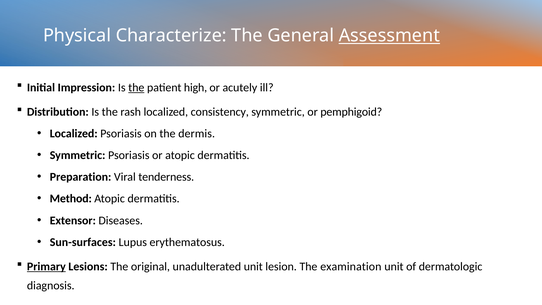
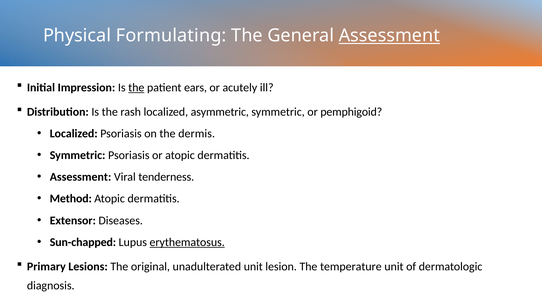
Characterize: Characterize -> Formulating
high: high -> ears
consistency: consistency -> asymmetric
Preparation at (81, 177): Preparation -> Assessment
Sun-surfaces: Sun-surfaces -> Sun-chapped
erythematosus underline: none -> present
Primary underline: present -> none
examination: examination -> temperature
